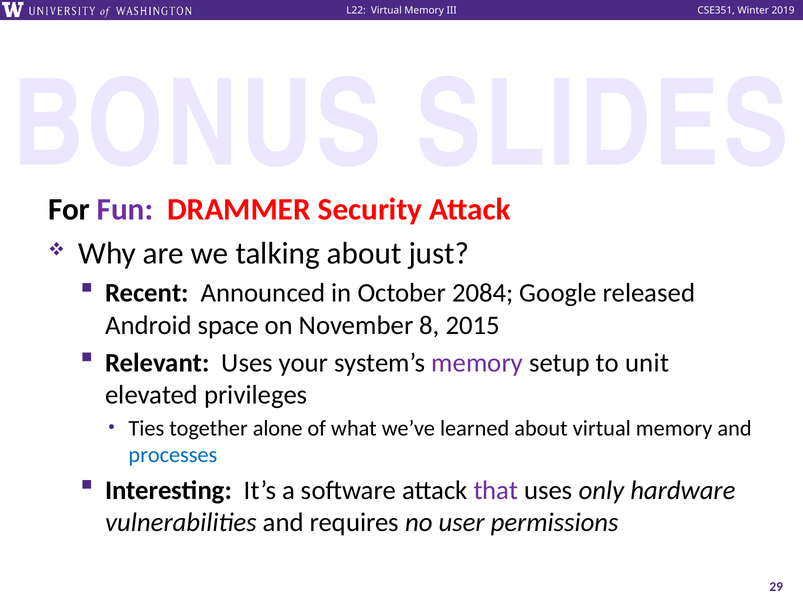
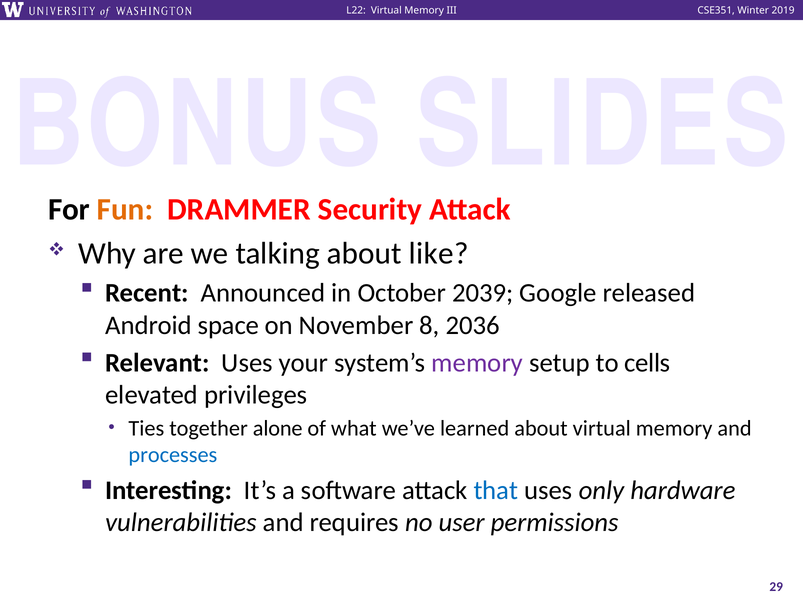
Fun colour: purple -> orange
just: just -> like
2084: 2084 -> 2039
2015: 2015 -> 2036
unit: unit -> cells
that colour: purple -> blue
